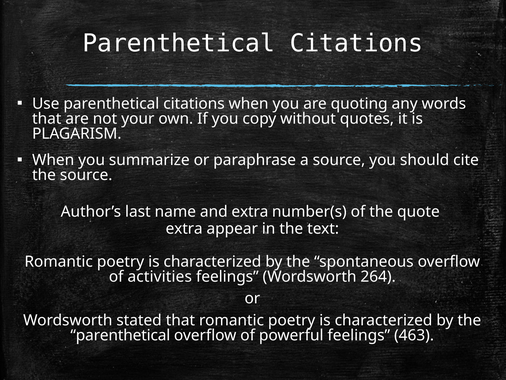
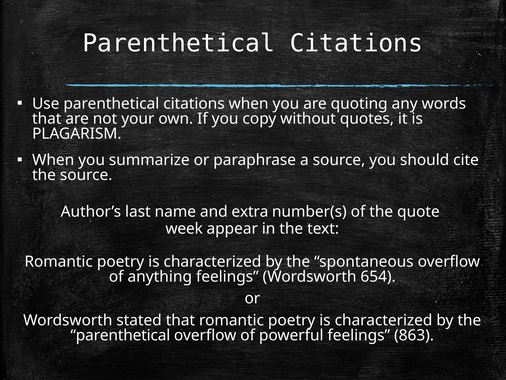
extra at (184, 228): extra -> week
activities: activities -> anything
264: 264 -> 654
463: 463 -> 863
